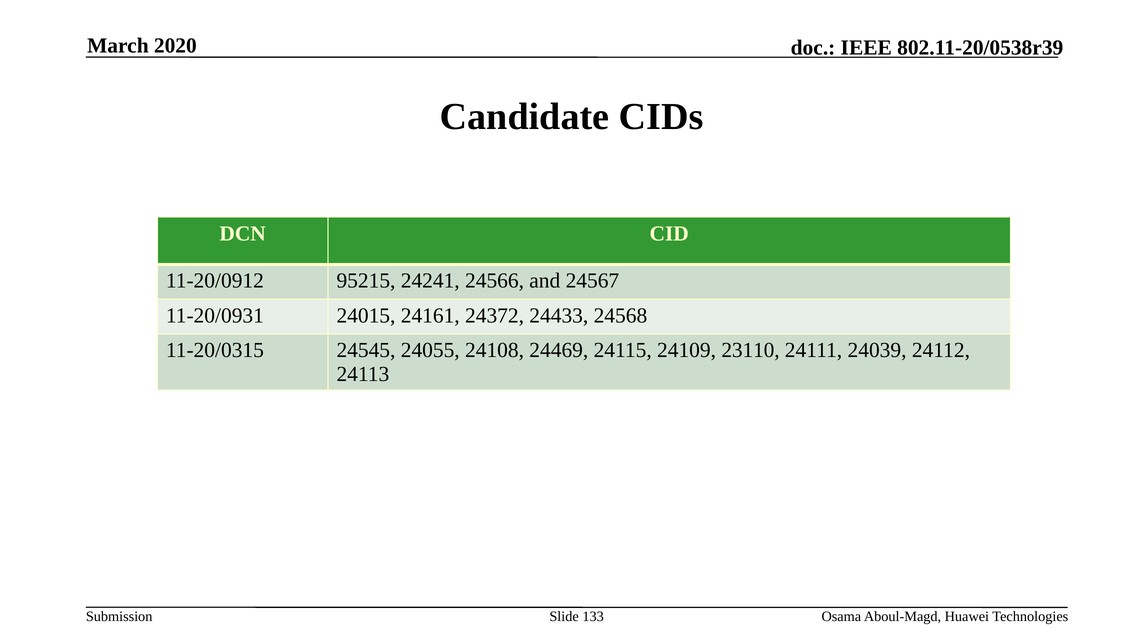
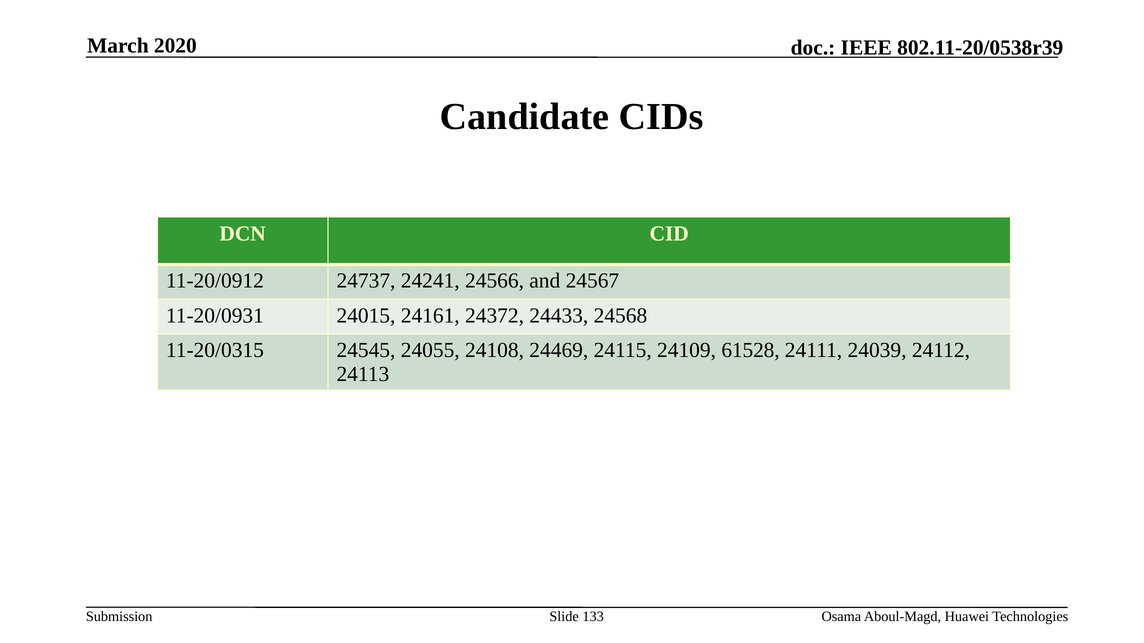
95215: 95215 -> 24737
23110: 23110 -> 61528
